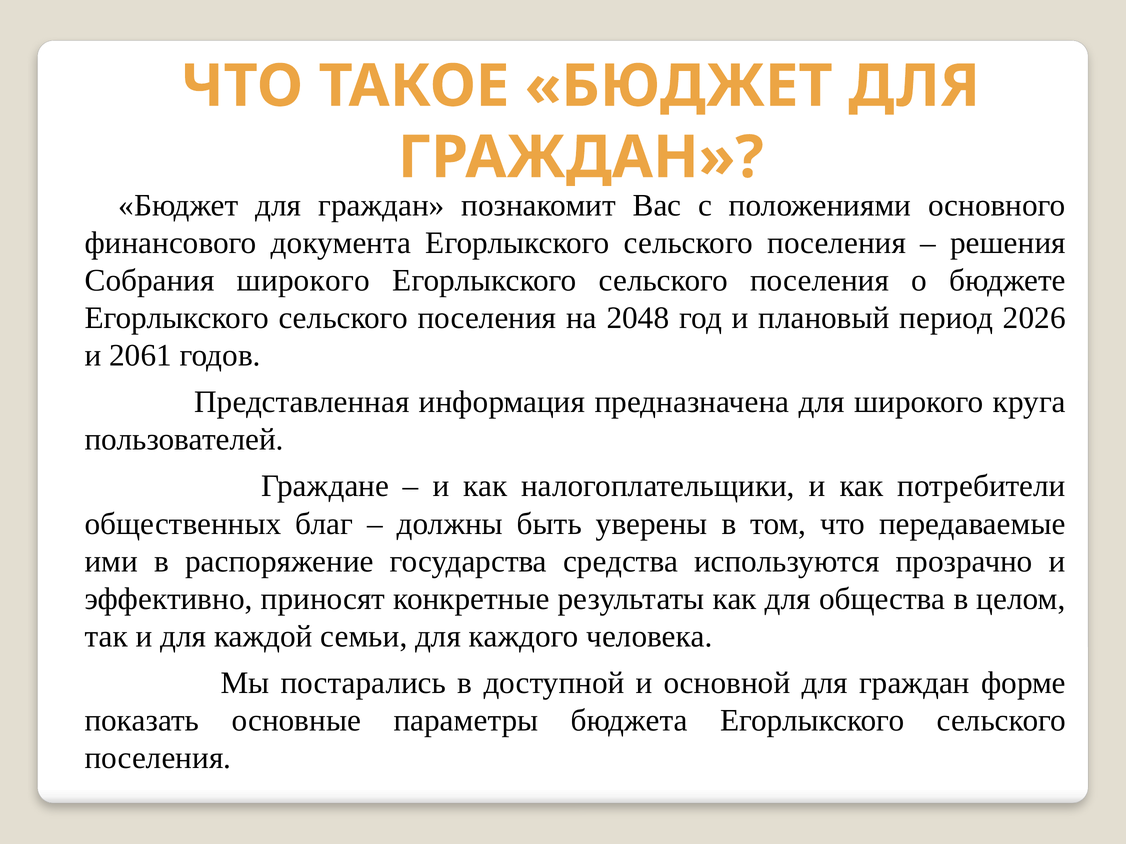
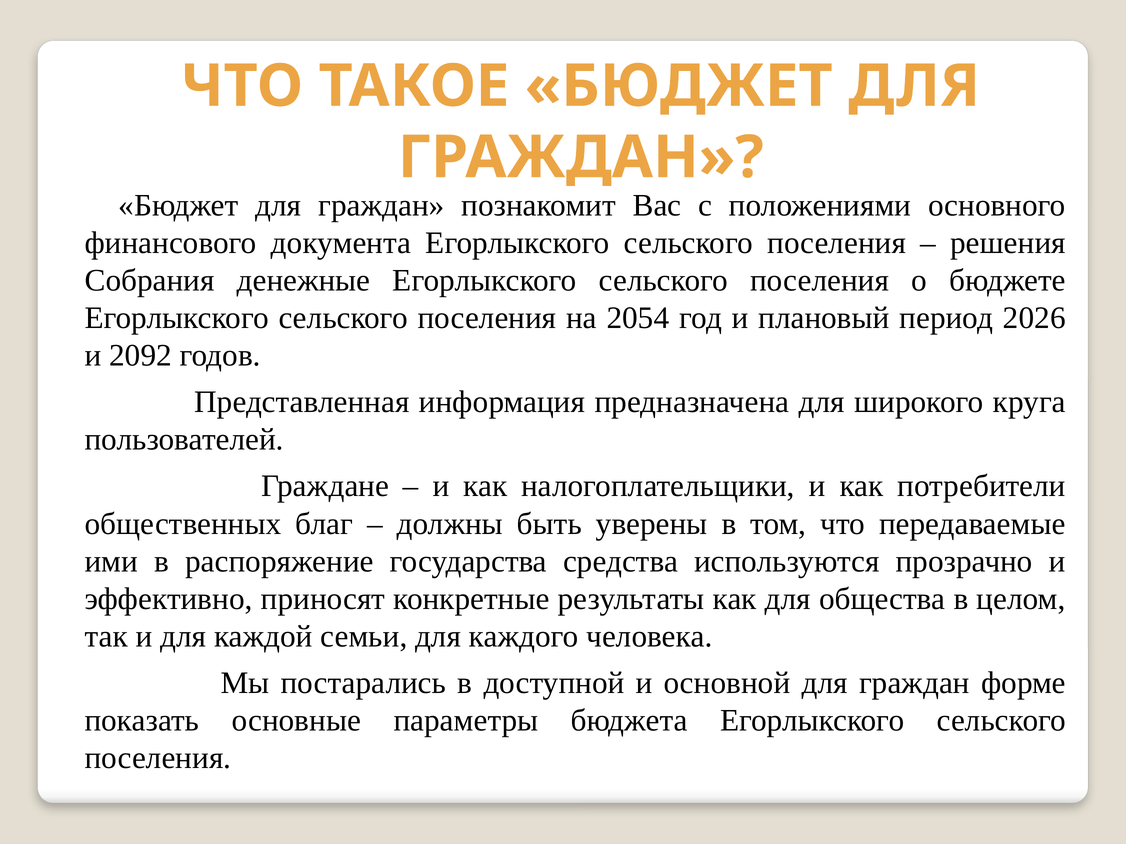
Собрания широкого: широкого -> денежные
2048: 2048 -> 2054
2061: 2061 -> 2092
